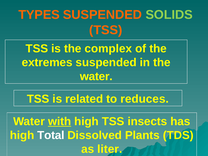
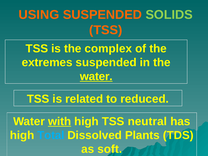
TYPES: TYPES -> USING
water at (96, 76) underline: none -> present
reduces: reduces -> reduced
insects: insects -> neutral
Total colour: white -> light blue
liter: liter -> soft
